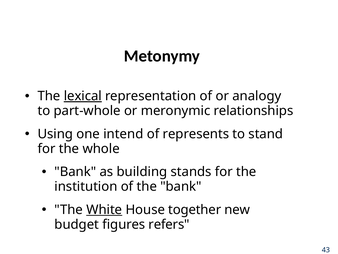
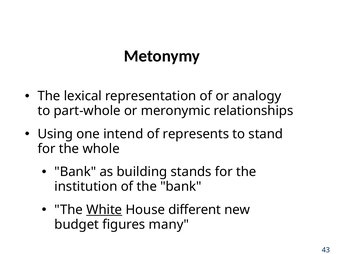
lexical underline: present -> none
together: together -> different
refers: refers -> many
